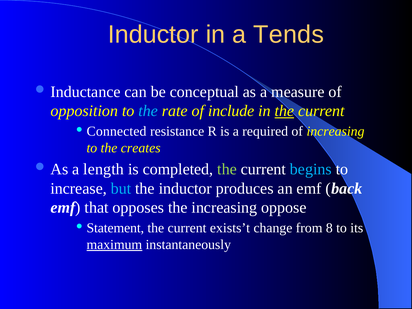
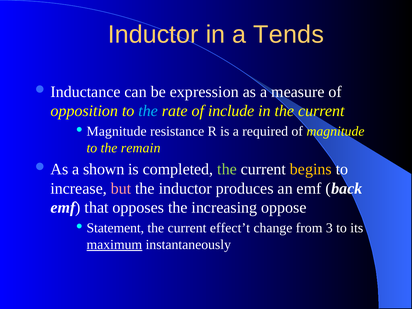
conceptual: conceptual -> expression
the at (284, 111) underline: present -> none
Connected at (117, 131): Connected -> Magnitude
of increasing: increasing -> magnitude
creates: creates -> remain
length: length -> shown
begins colour: light blue -> yellow
but colour: light blue -> pink
exists’t: exists’t -> effect’t
8: 8 -> 3
